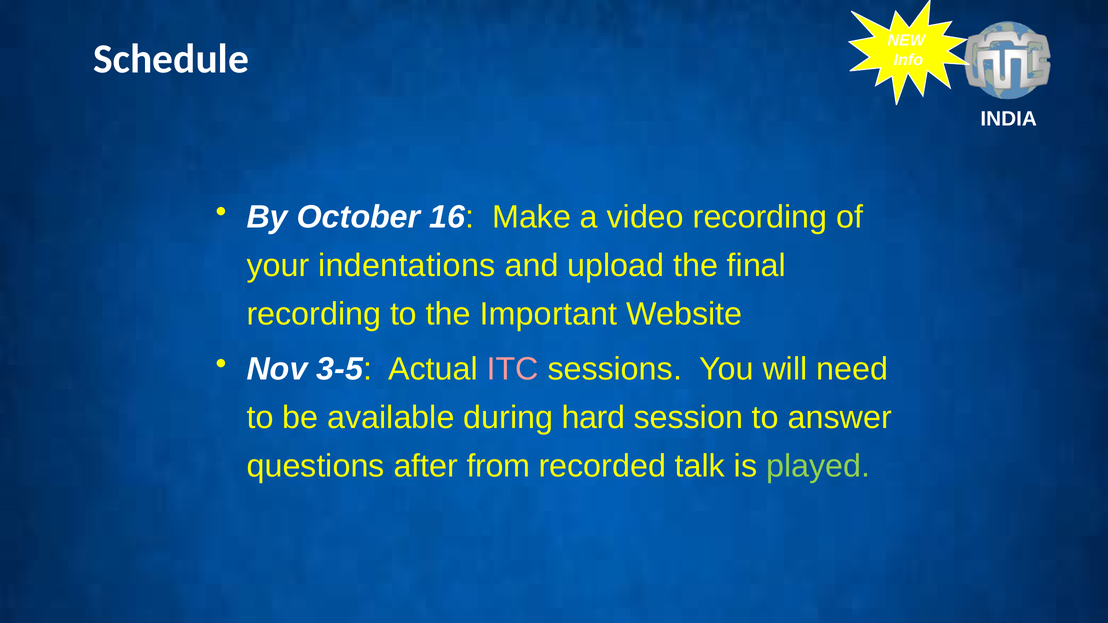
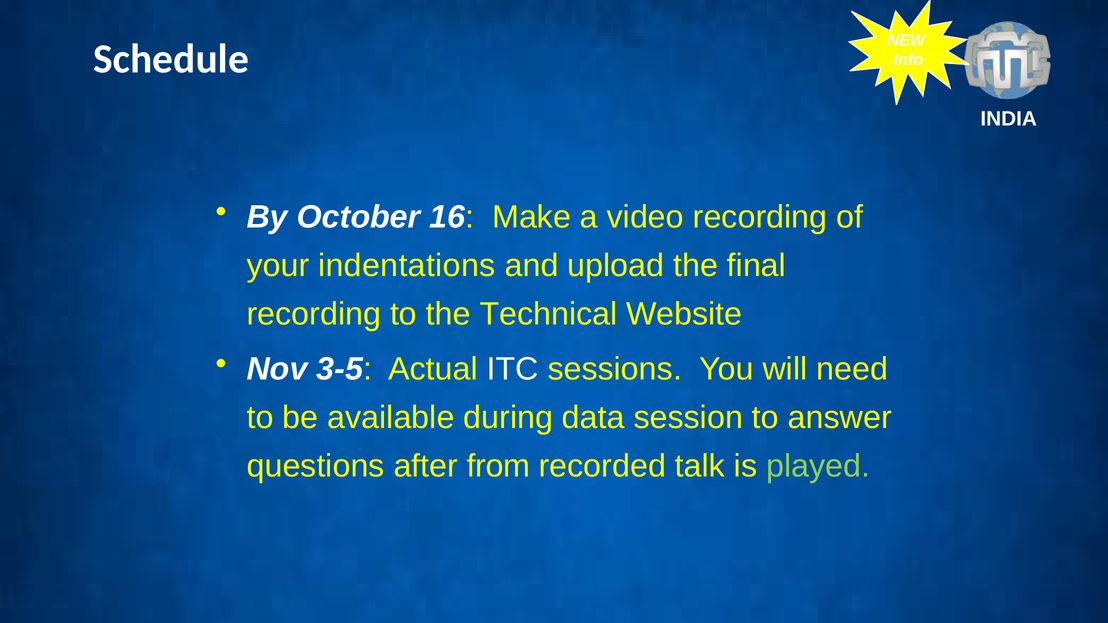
Important: Important -> Technical
ITC colour: pink -> white
hard: hard -> data
